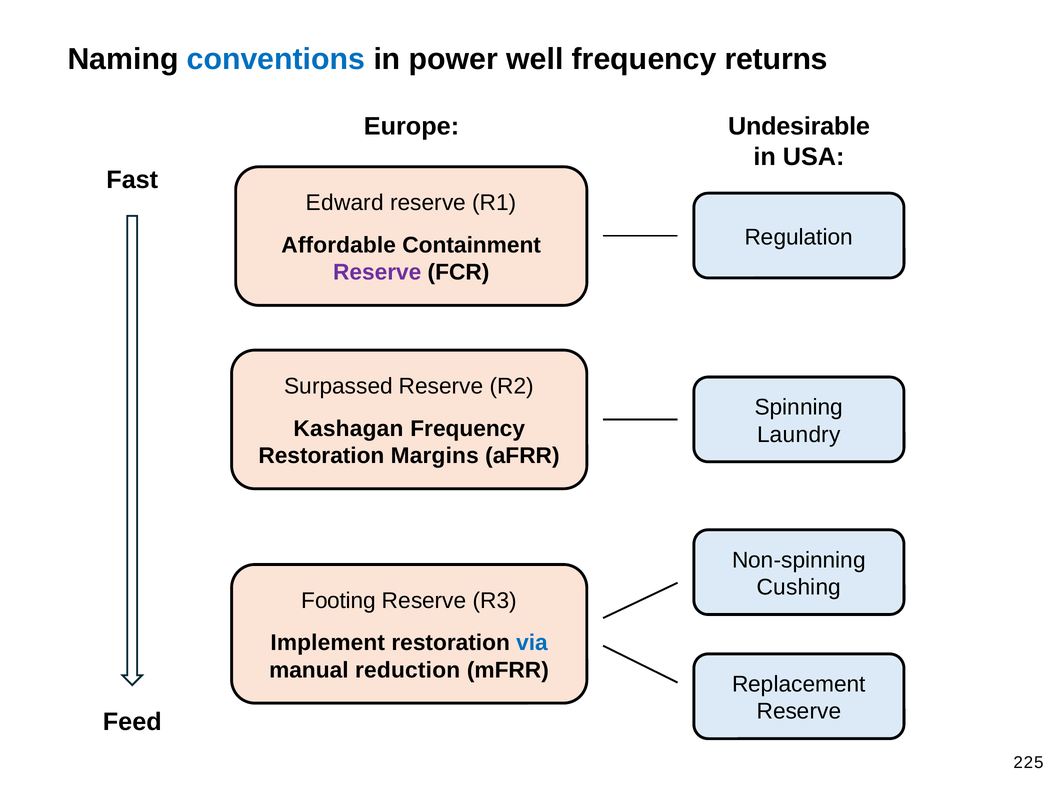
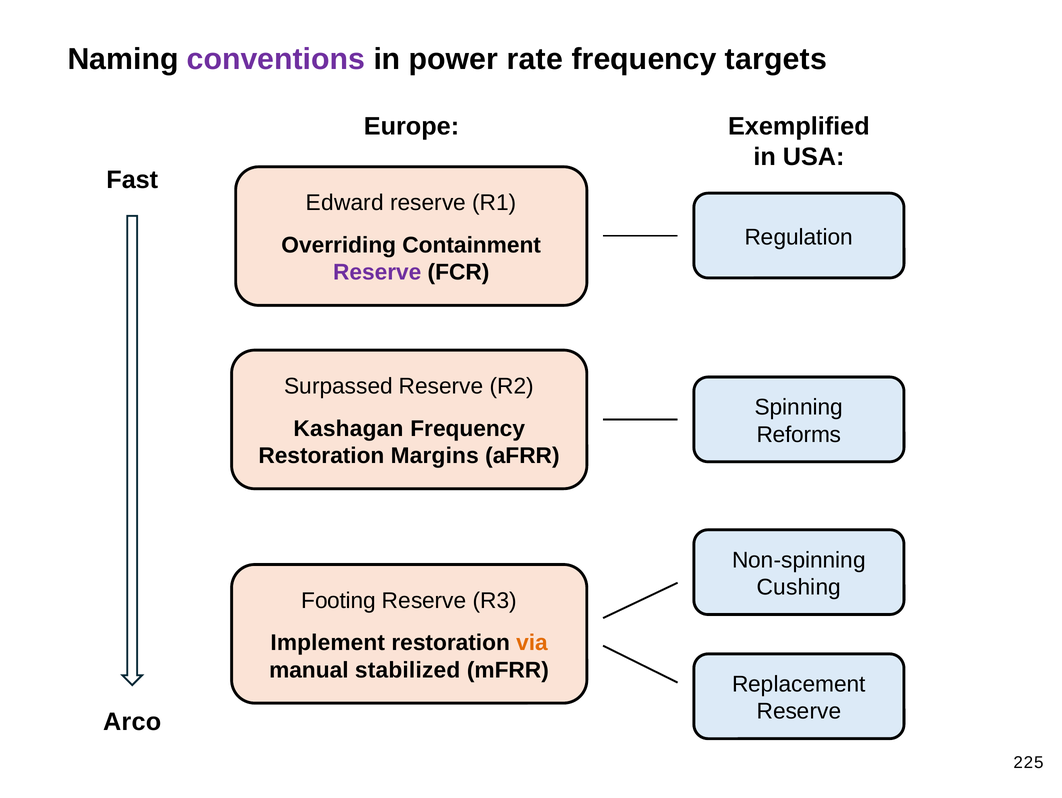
conventions colour: blue -> purple
well: well -> rate
returns: returns -> targets
Undesirable: Undesirable -> Exemplified
Affordable: Affordable -> Overriding
Laundry: Laundry -> Reforms
via colour: blue -> orange
reduction: reduction -> stabilized
Feed: Feed -> Arco
